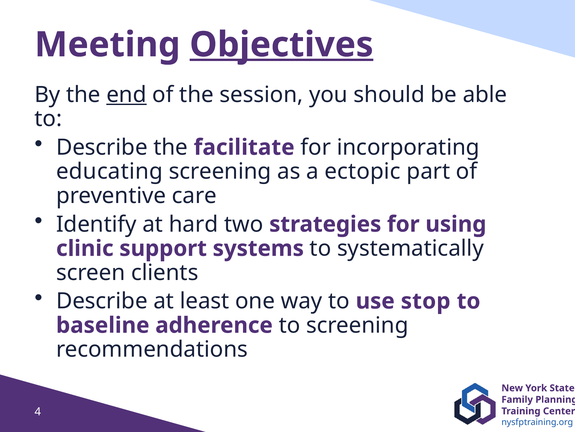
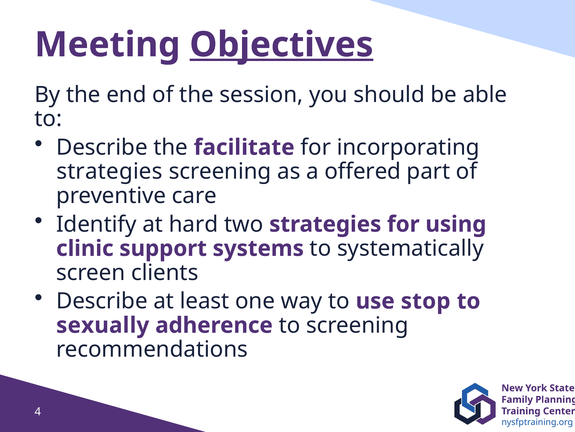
end underline: present -> none
educating at (109, 171): educating -> strategies
ectopic: ectopic -> offered
baseline: baseline -> sexually
